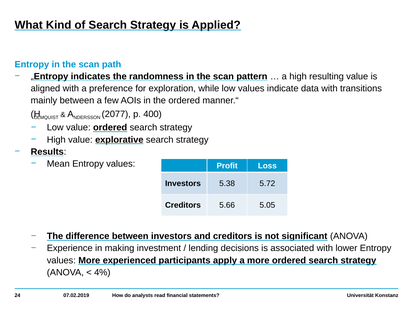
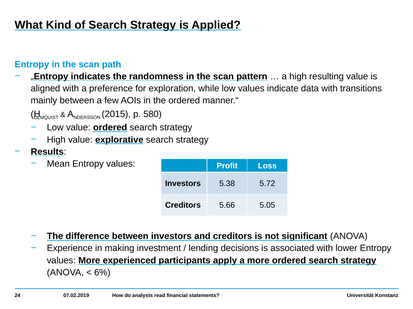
2077: 2077 -> 2015
400: 400 -> 580
4%: 4% -> 6%
